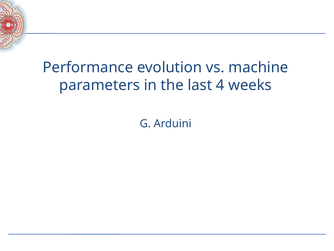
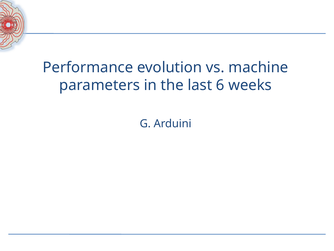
4: 4 -> 6
